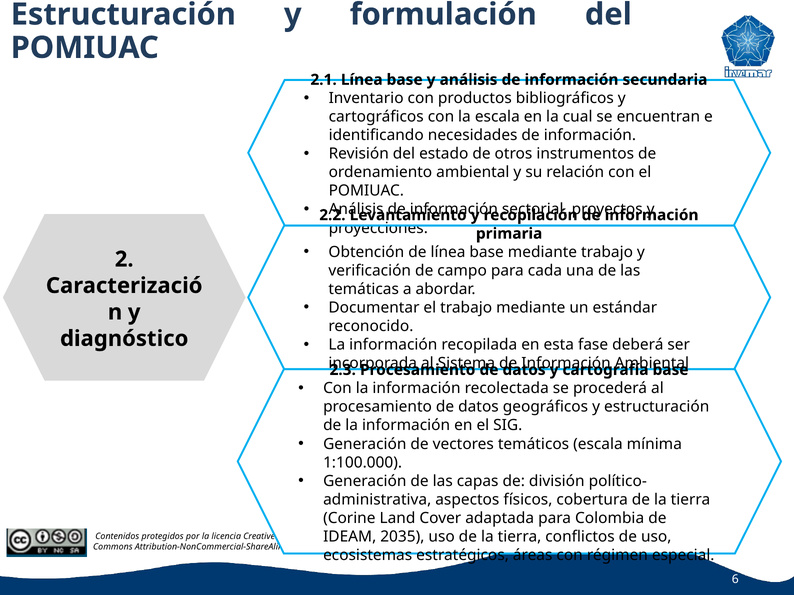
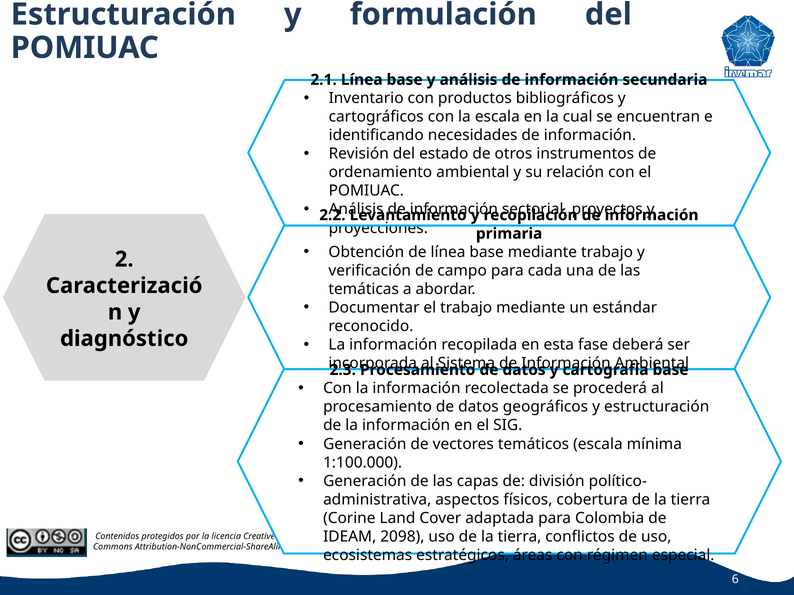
2035: 2035 -> 2098
